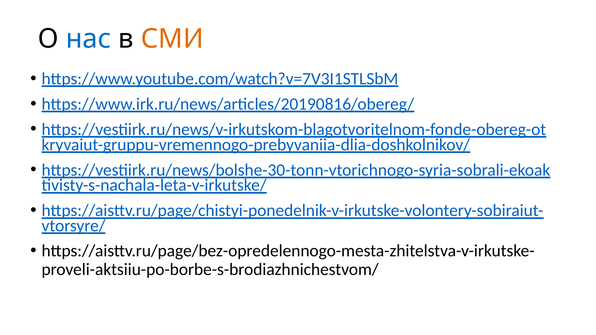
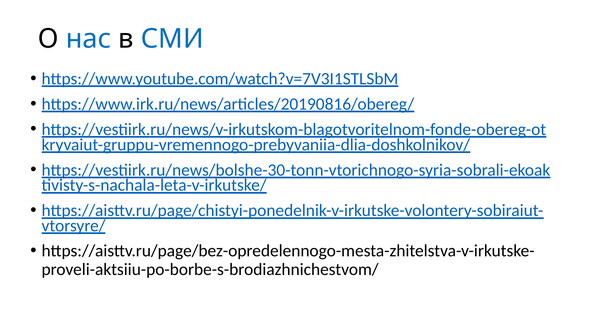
СМИ colour: orange -> blue
